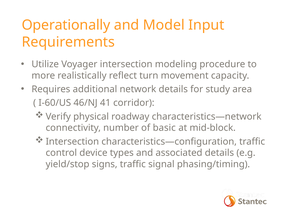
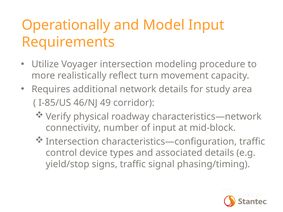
I-60/US: I-60/US -> I-85/US
41: 41 -> 49
of basic: basic -> input
